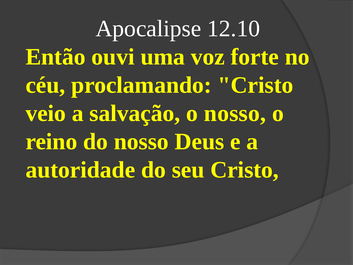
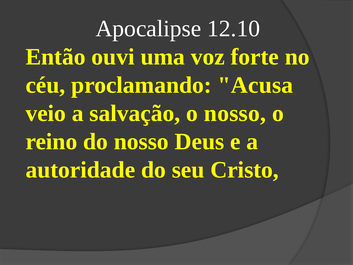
proclamando Cristo: Cristo -> Acusa
